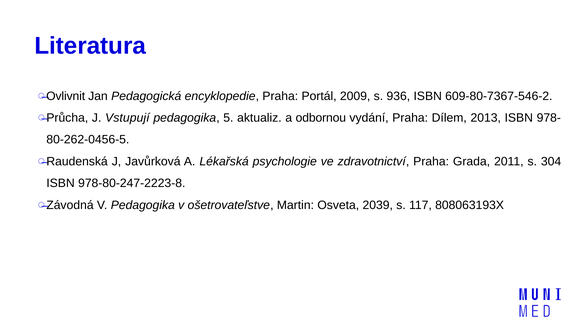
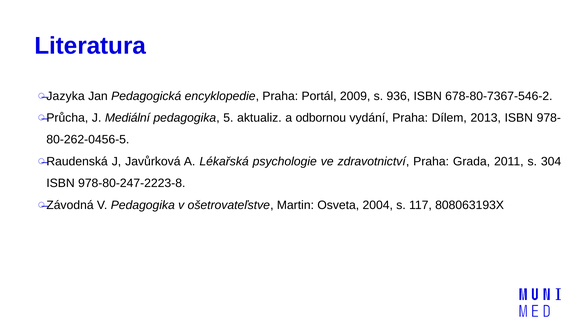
Ovlivnit: Ovlivnit -> Jazyka
609-80-7367-546-2: 609-80-7367-546-2 -> 678-80-7367-546-2
Vstupují: Vstupují -> Mediální
2039: 2039 -> 2004
